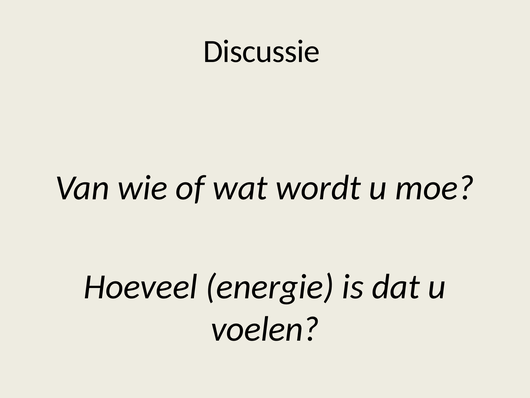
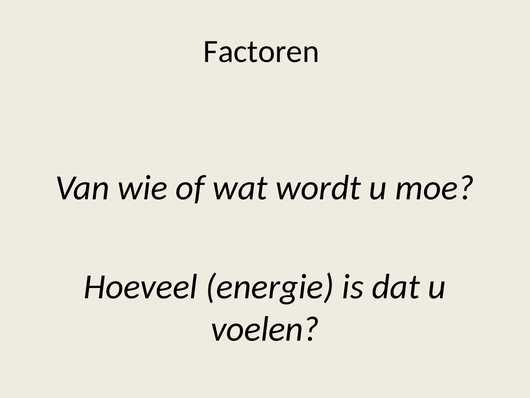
Discussie: Discussie -> Factoren
